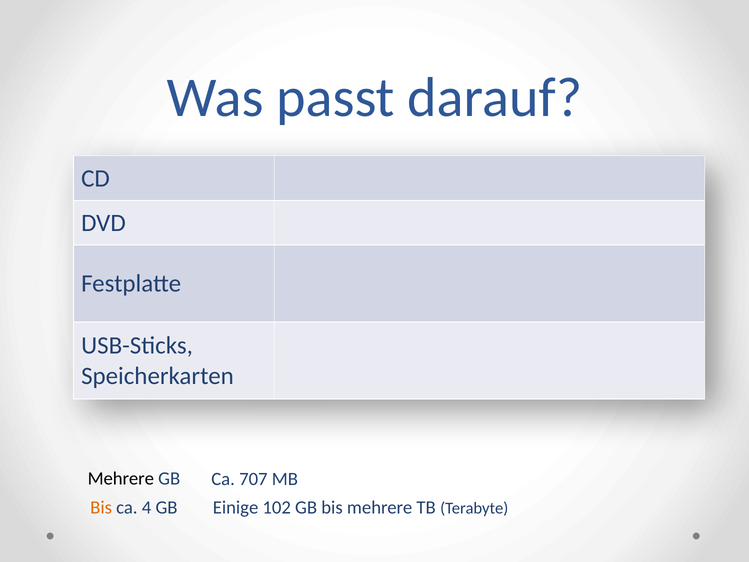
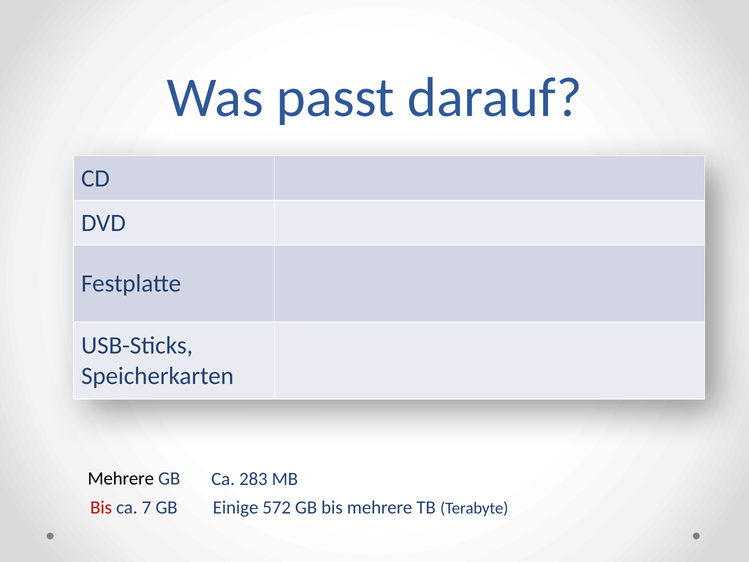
707: 707 -> 283
Bis at (101, 508) colour: orange -> red
4: 4 -> 7
102: 102 -> 572
